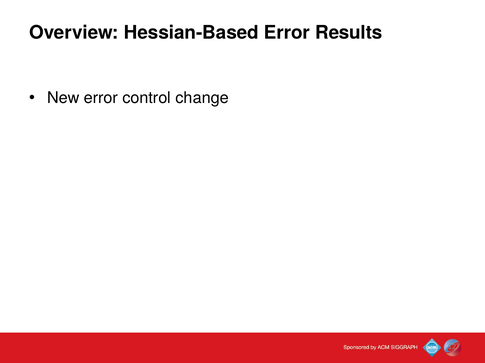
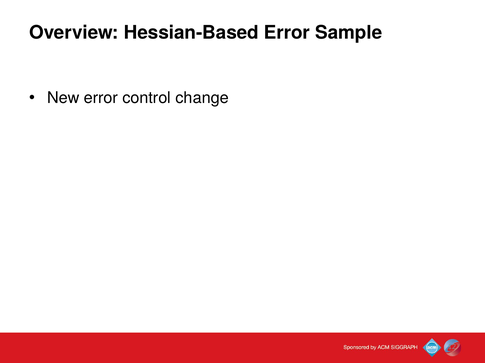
Results: Results -> Sample
